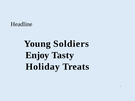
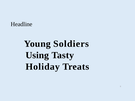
Enjoy: Enjoy -> Using
